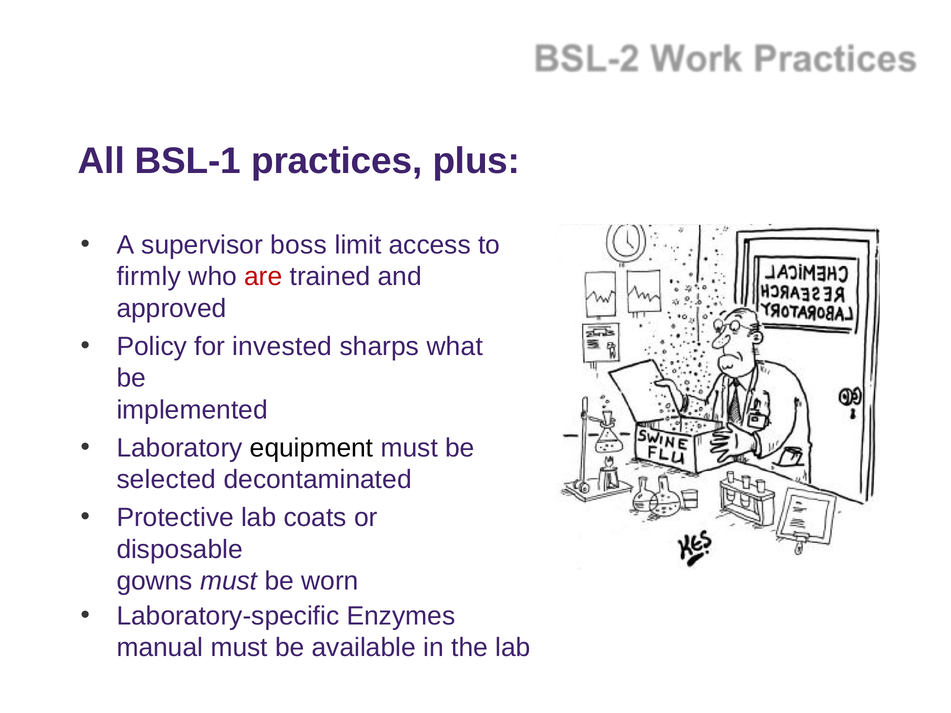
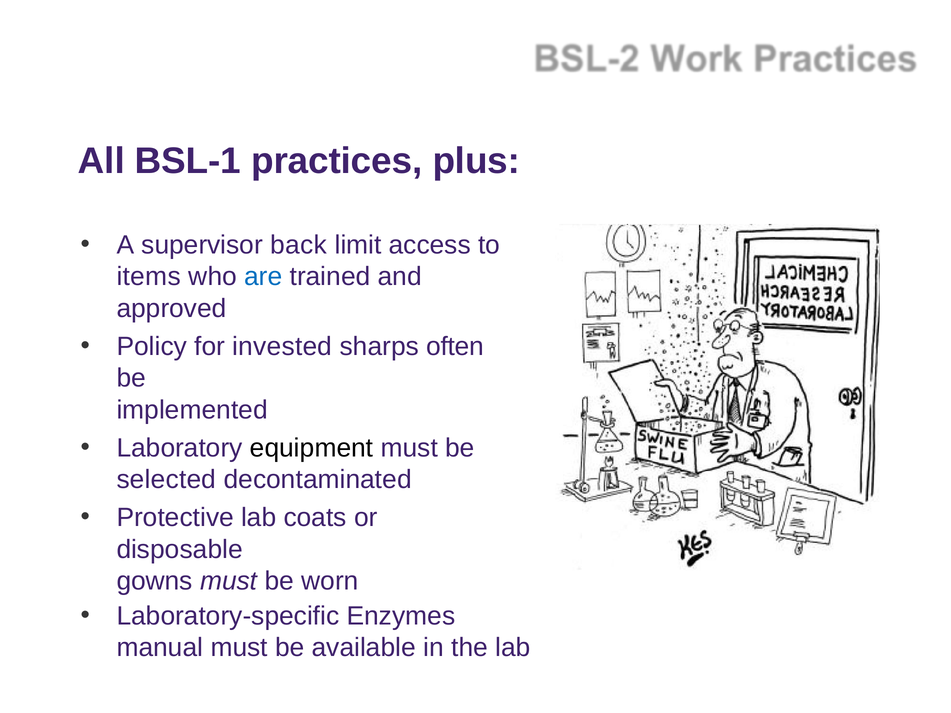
boss: boss -> back
firmly: firmly -> items
are colour: red -> blue
what: what -> often
